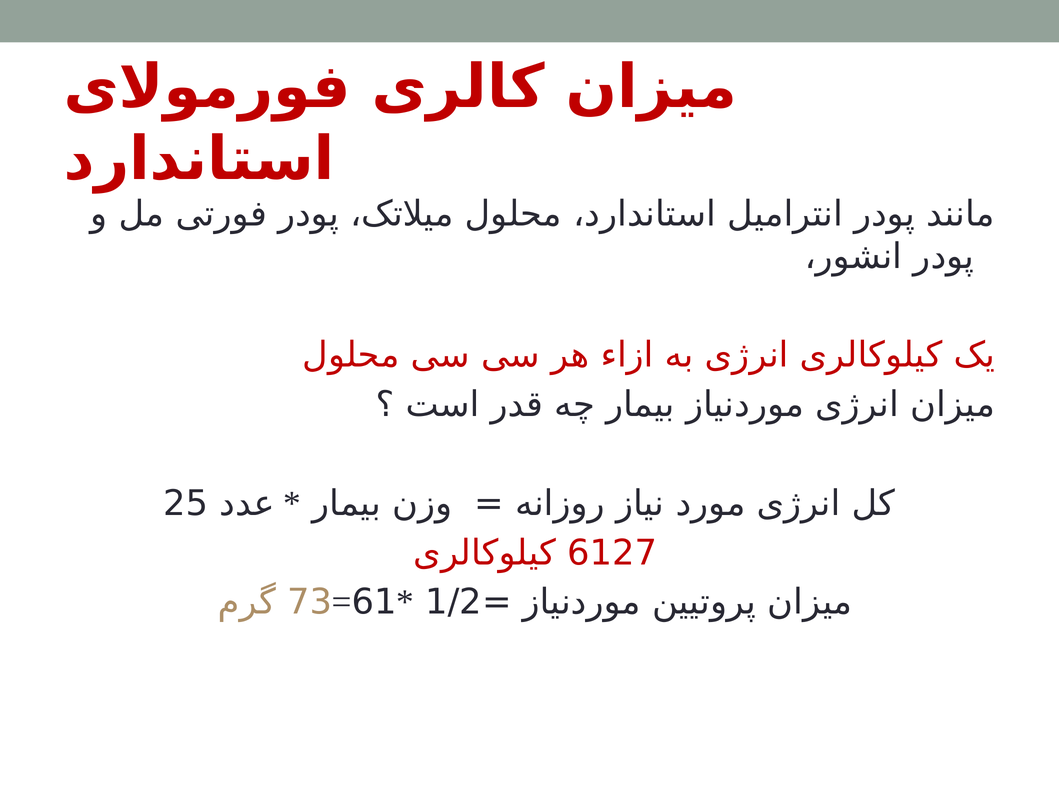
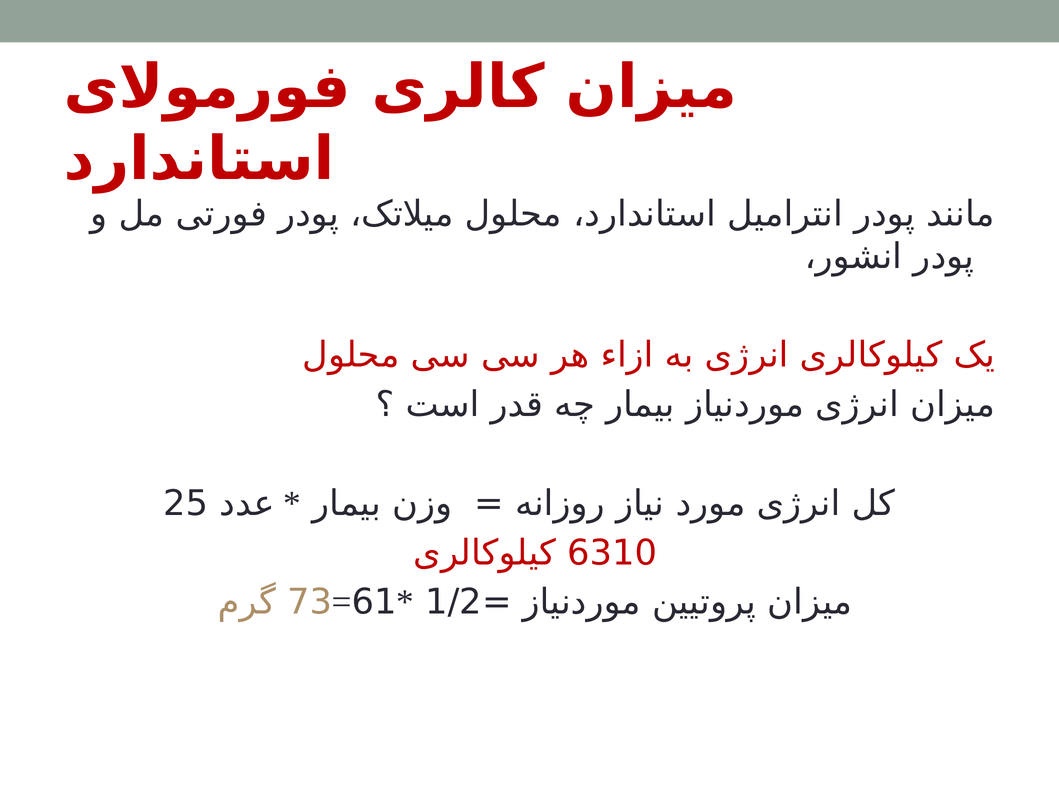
6127: 6127 -> 6310
